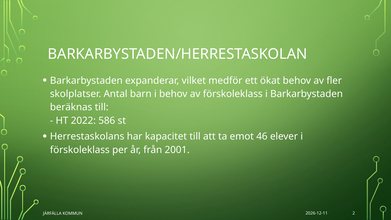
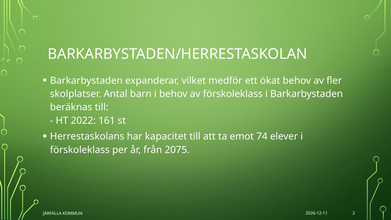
586: 586 -> 161
46: 46 -> 74
2001: 2001 -> 2075
